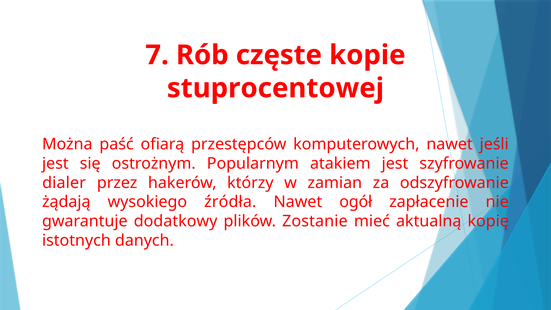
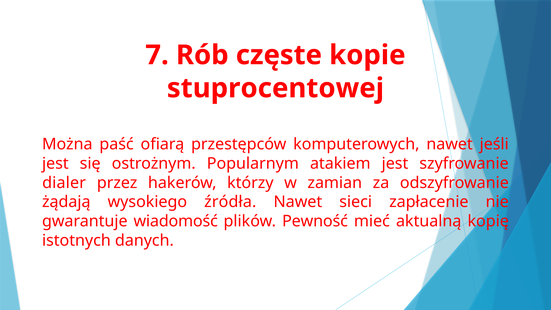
ogół: ogół -> sieci
dodatkowy: dodatkowy -> wiadomość
Zostanie: Zostanie -> Pewność
